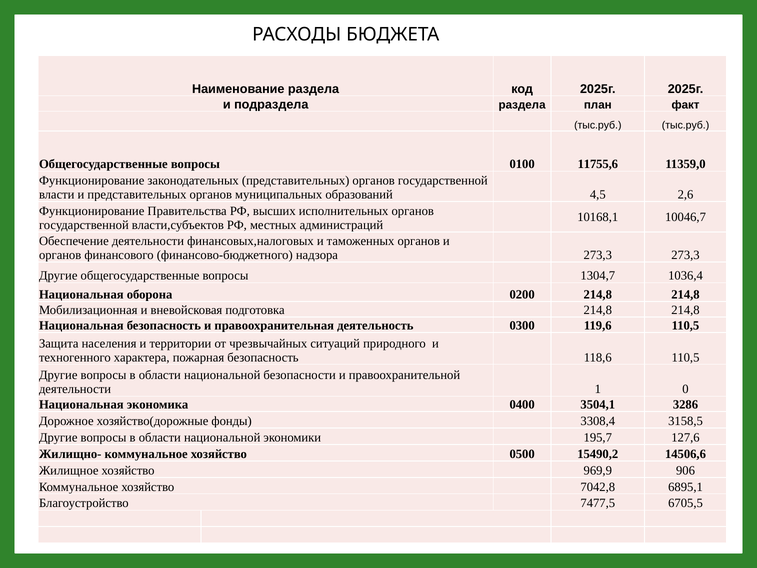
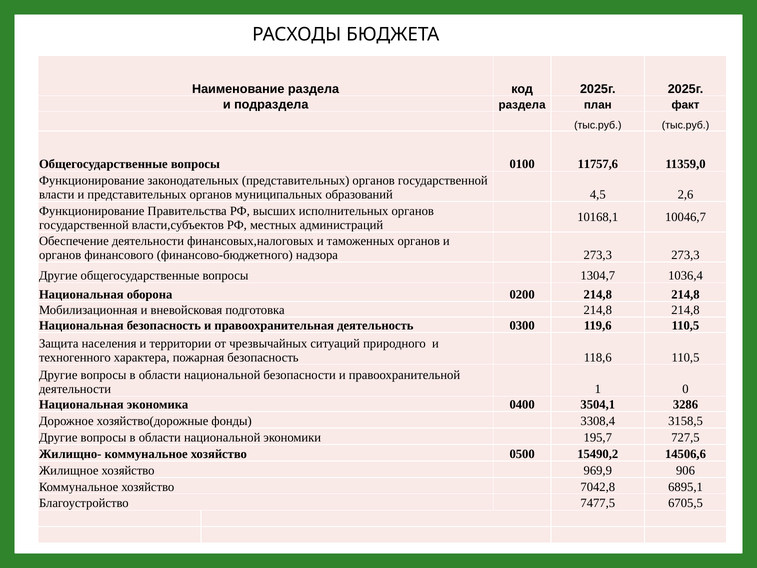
11755,6: 11755,6 -> 11757,6
127,6: 127,6 -> 727,5
